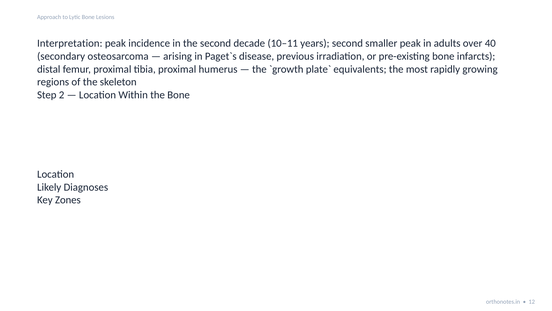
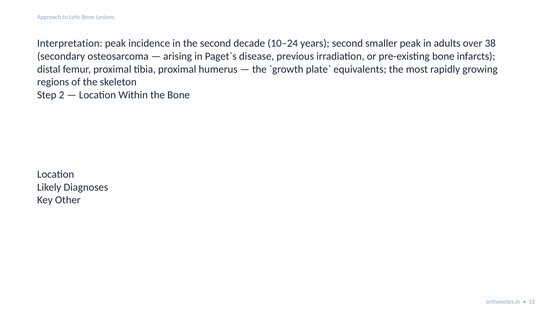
10–11: 10–11 -> 10–24
40: 40 -> 38
Zones: Zones -> Other
